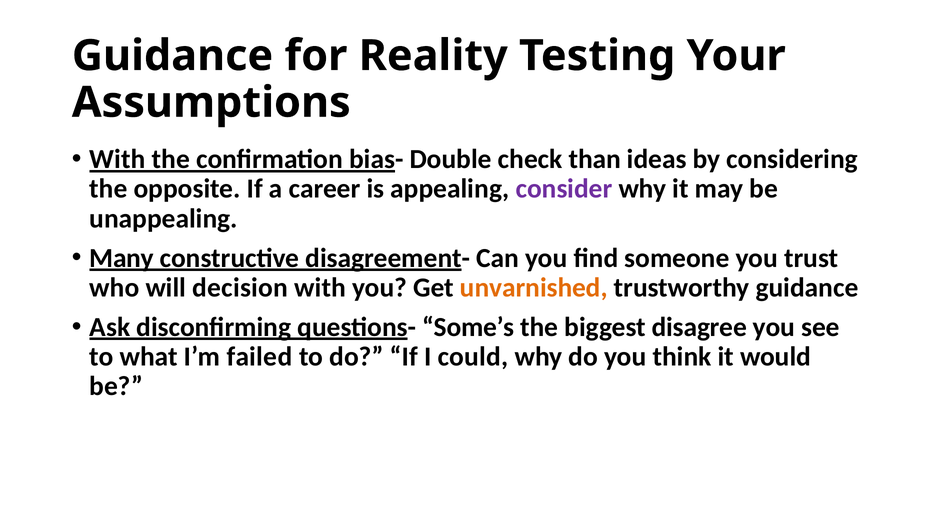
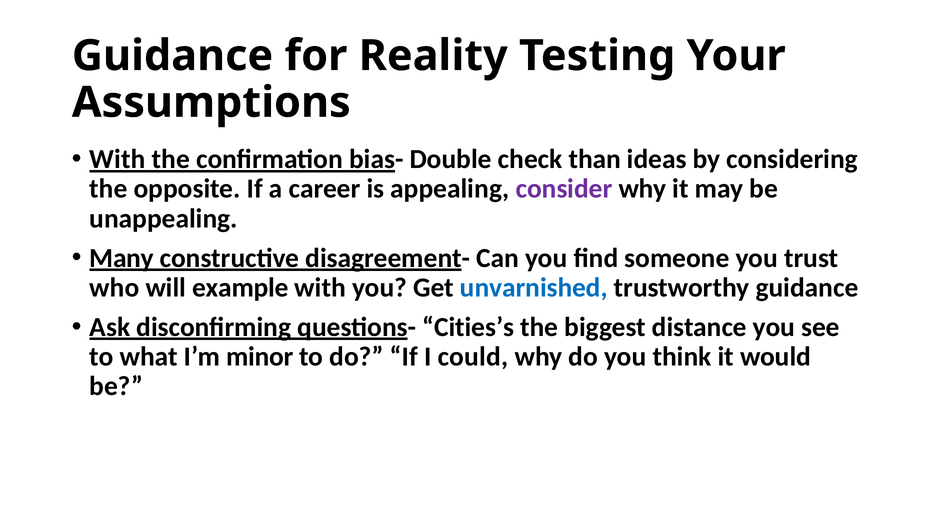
decision: decision -> example
unvarnished colour: orange -> blue
Some’s: Some’s -> Cities’s
disagree: disagree -> distance
failed: failed -> minor
